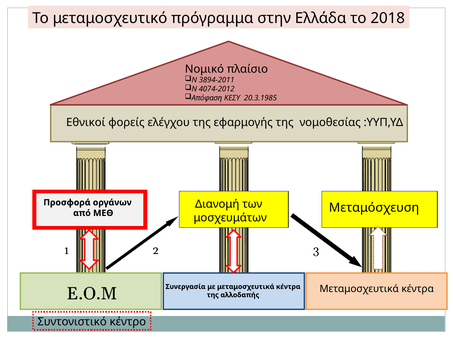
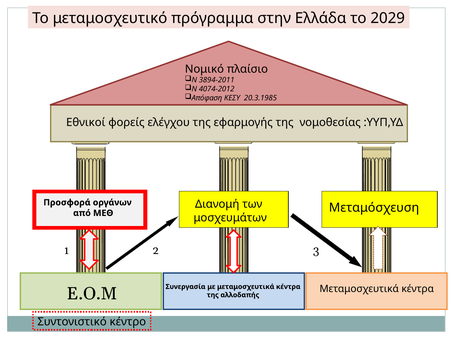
2018: 2018 -> 2029
